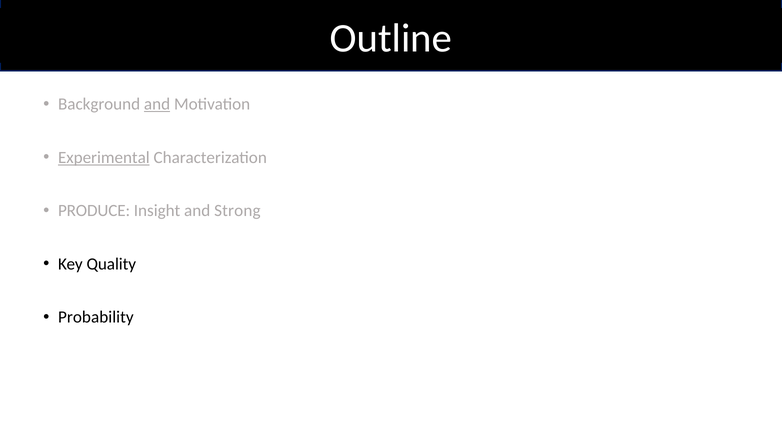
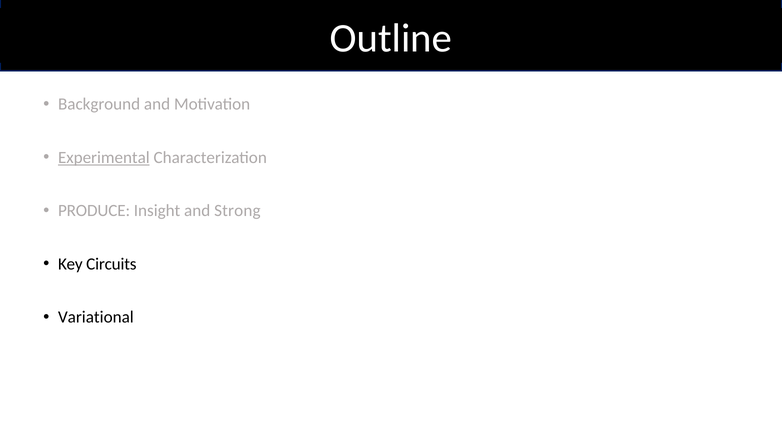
and at (157, 104) underline: present -> none
Quality: Quality -> Circuits
Probability: Probability -> Variational
